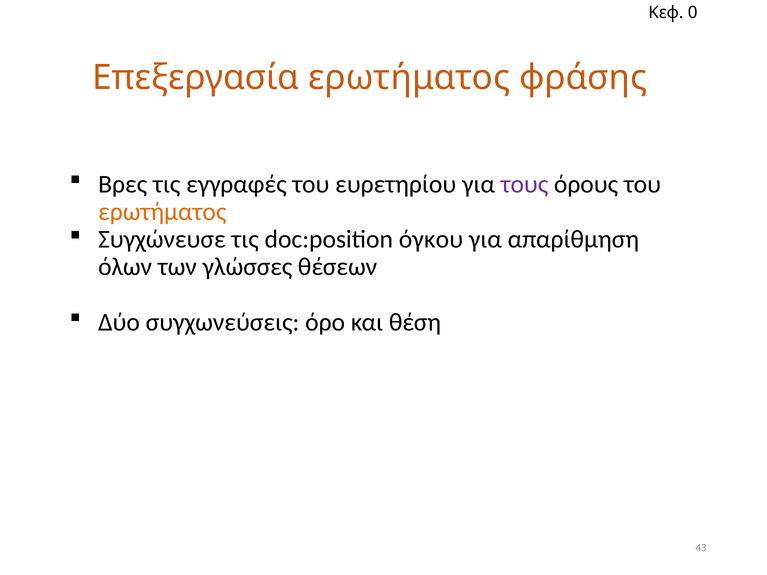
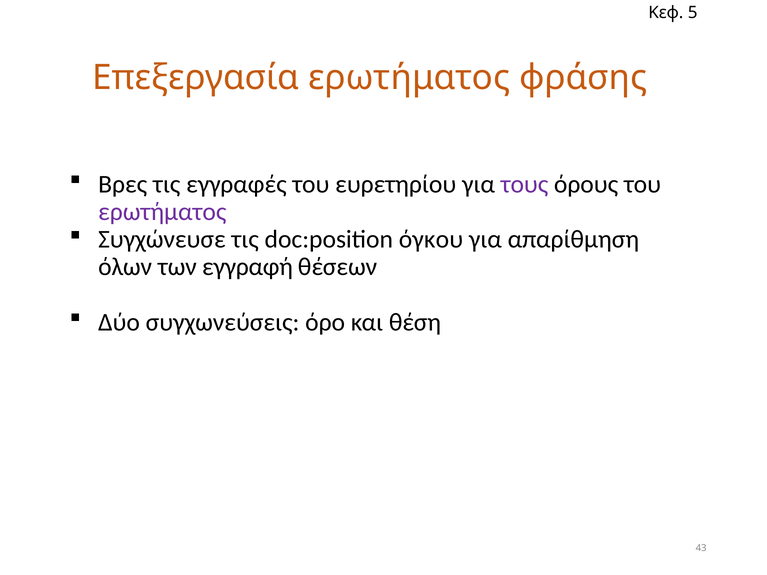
0: 0 -> 5
ερωτήματος at (162, 212) colour: orange -> purple
γλώσσες: γλώσσες -> εγγραφή
